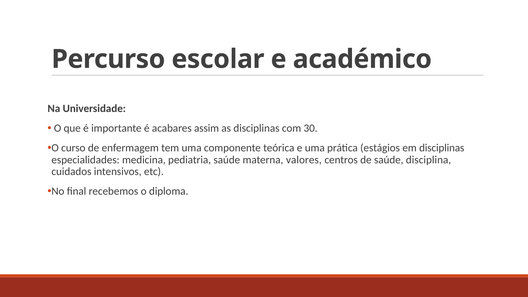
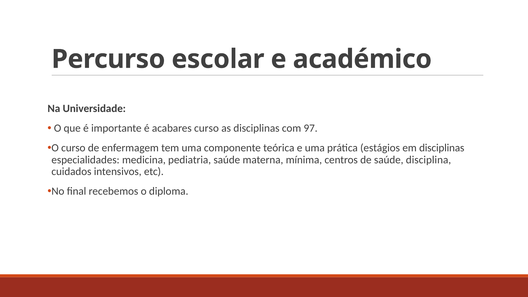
acabares assim: assim -> curso
30: 30 -> 97
valores: valores -> mínima
